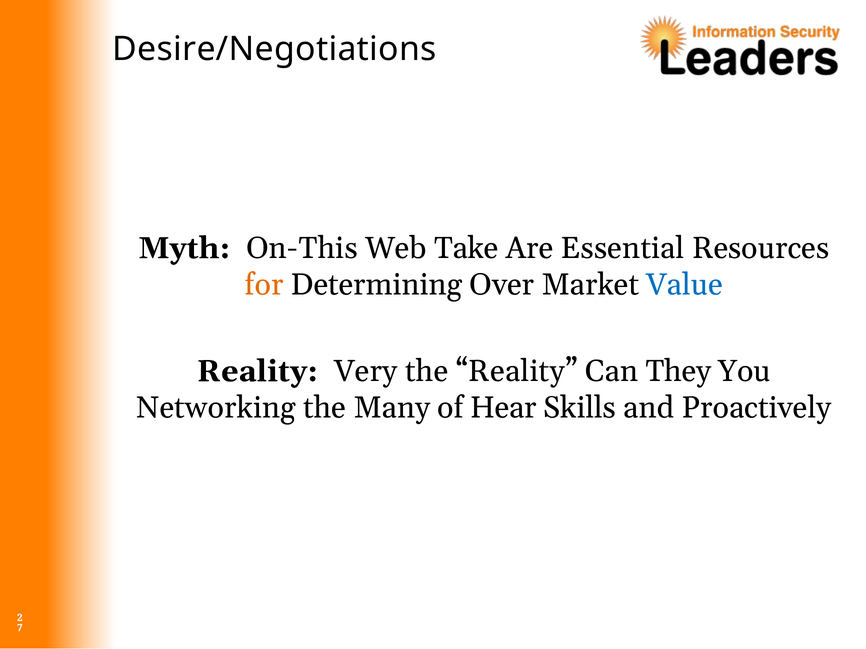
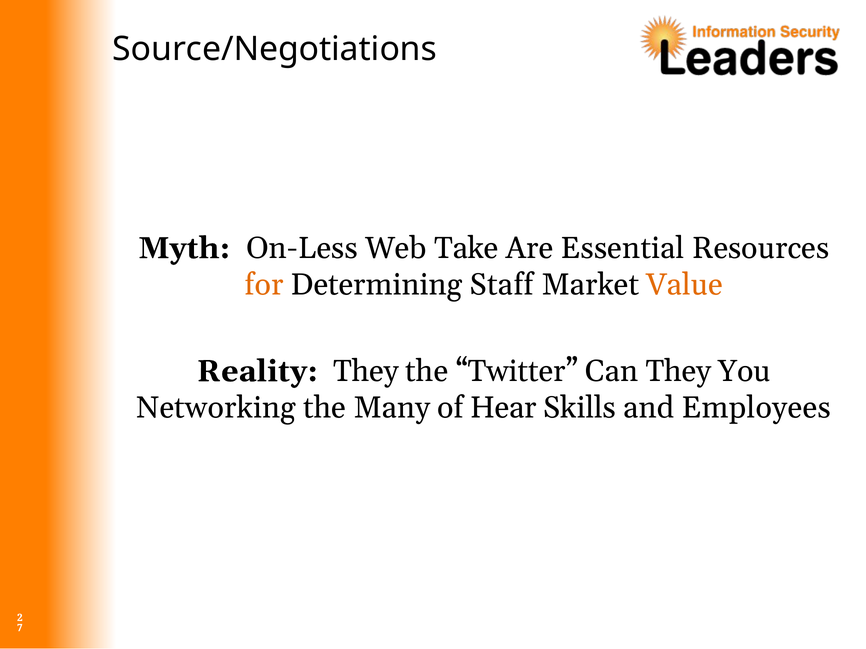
Desire/Negotiations: Desire/Negotiations -> Source/Negotiations
On-This: On-This -> On-Less
Over: Over -> Staff
Value colour: blue -> orange
Reality Very: Very -> They
the Reality: Reality -> Twitter
Proactively: Proactively -> Employees
